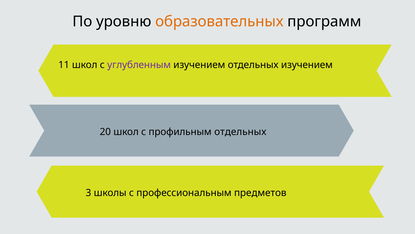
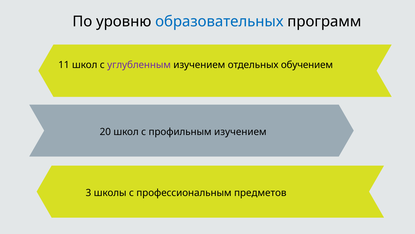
образовательных colour: orange -> blue
отдельных изучением: изучением -> обучением
профильным отдельных: отдельных -> изучением
